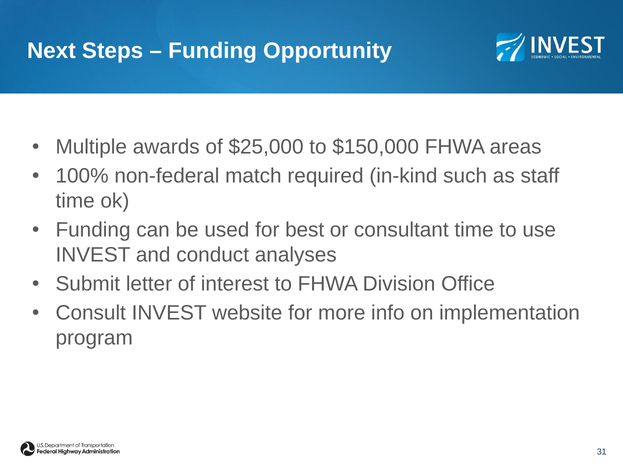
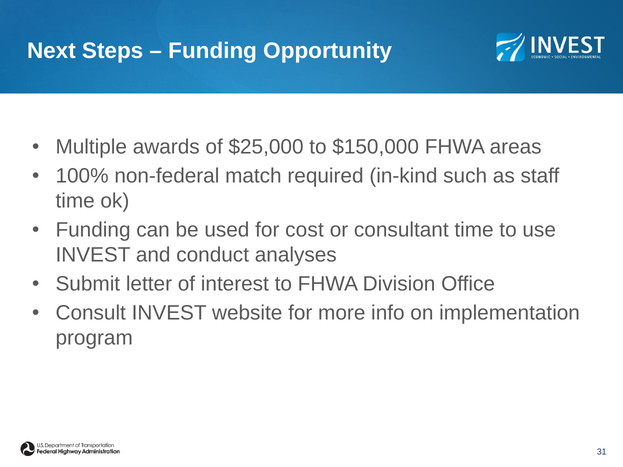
best: best -> cost
